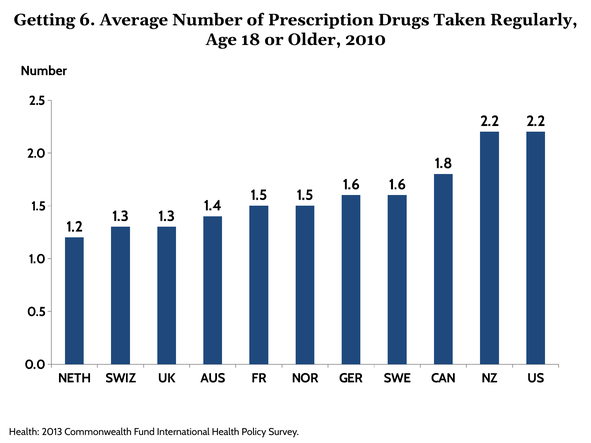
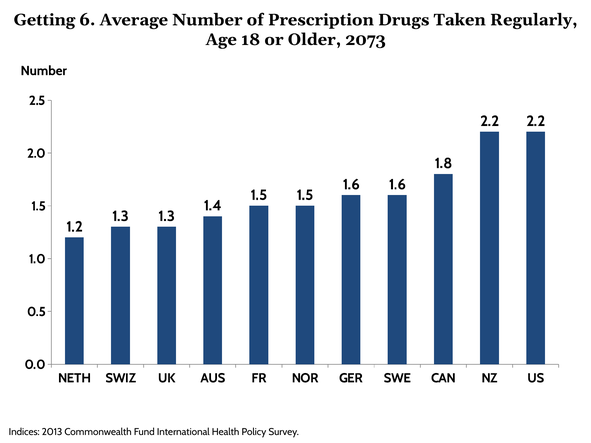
2010: 2010 -> 2073
Health at (24, 432): Health -> Indices
